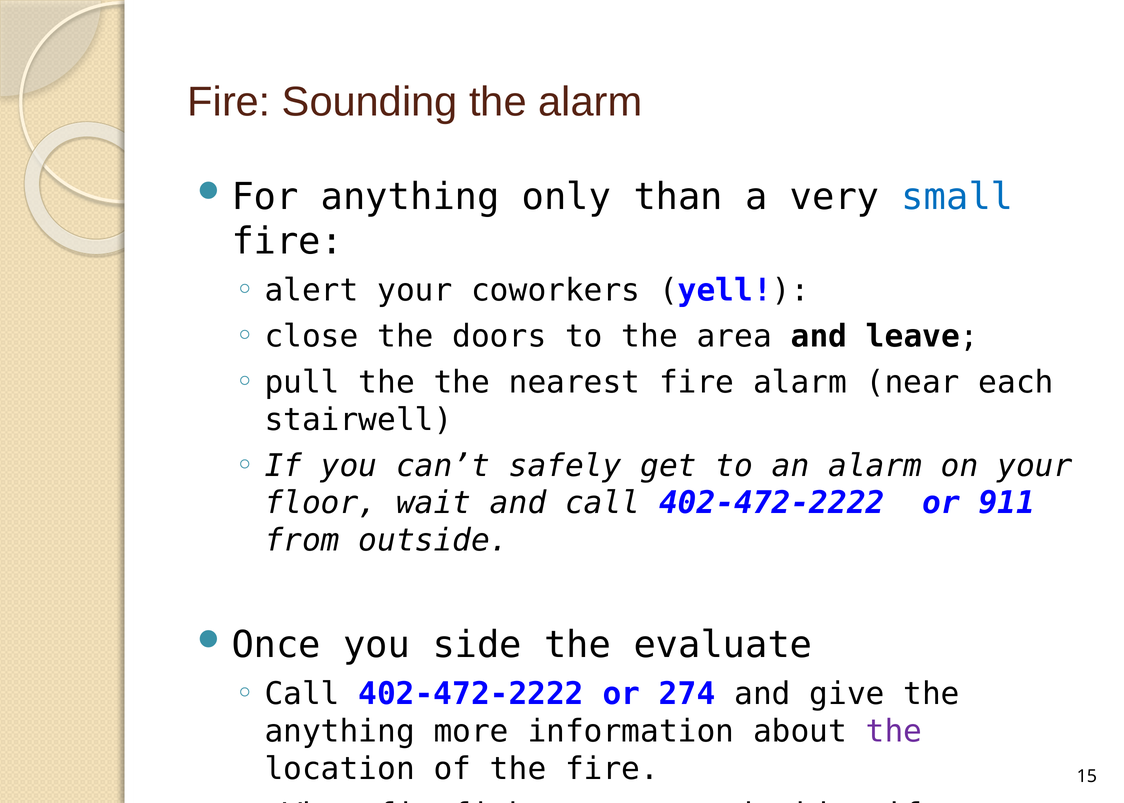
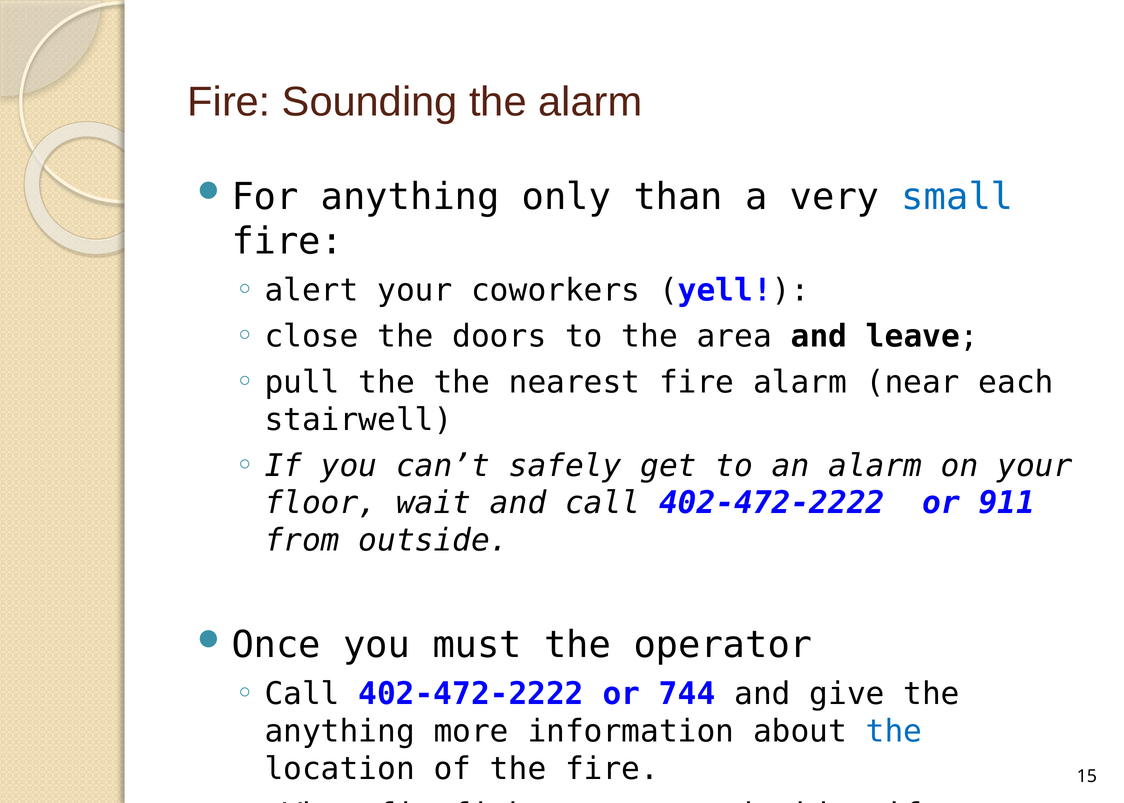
side: side -> must
evaluate: evaluate -> operator
274: 274 -> 744
the at (894, 731) colour: purple -> blue
